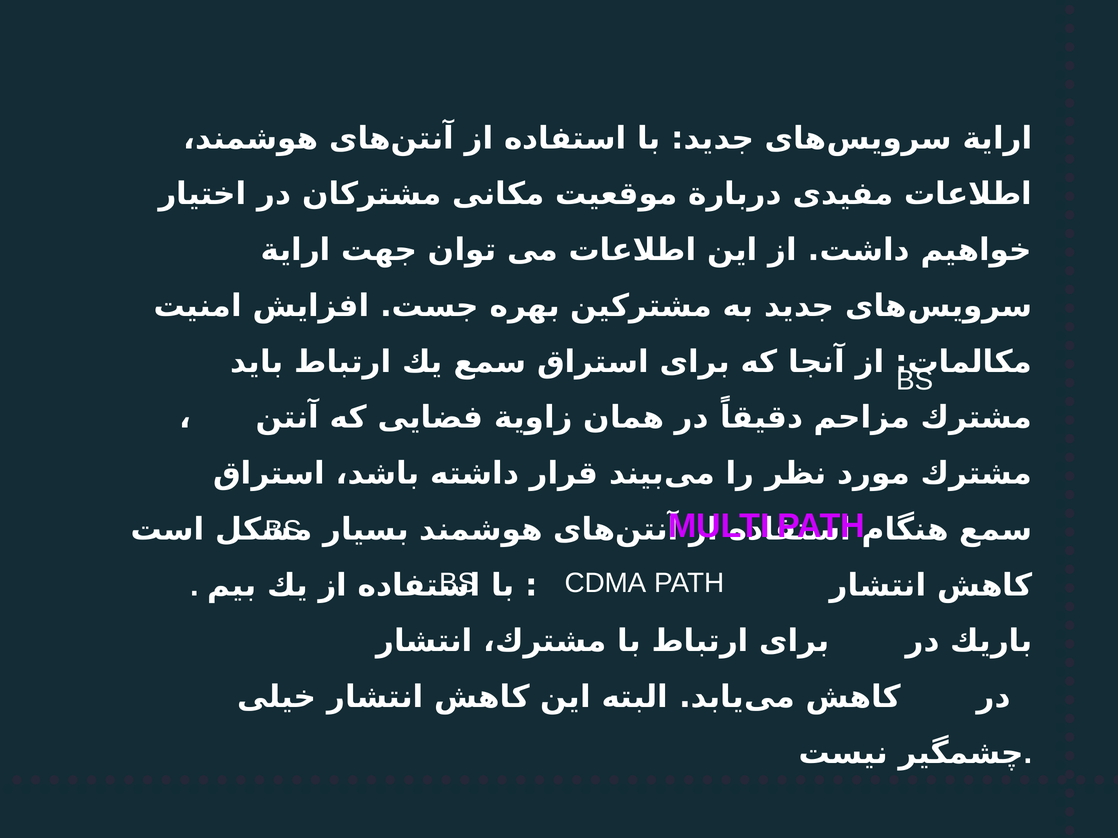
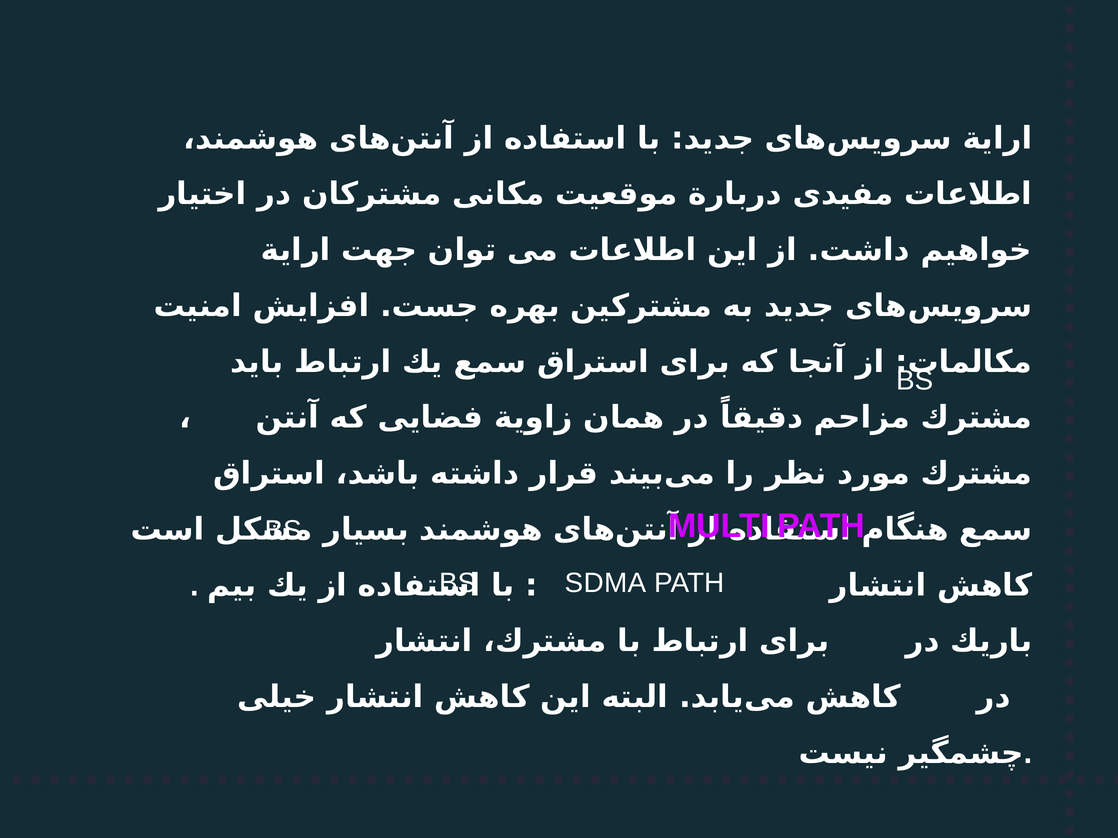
CDMA: CDMA -> SDMA
